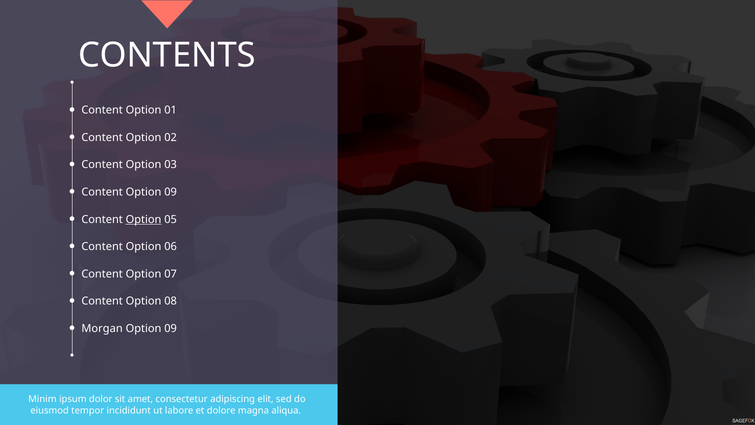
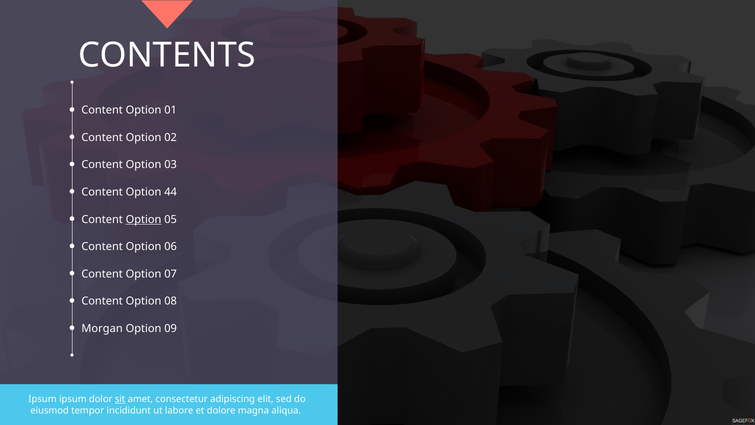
Content Option 09: 09 -> 44
Minim at (42, 399): Minim -> Ipsum
sit underline: none -> present
